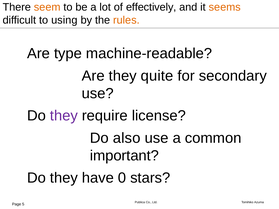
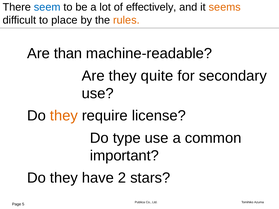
seem colour: orange -> blue
using: using -> place
type: type -> than
they at (64, 116) colour: purple -> orange
also: also -> type
0: 0 -> 2
